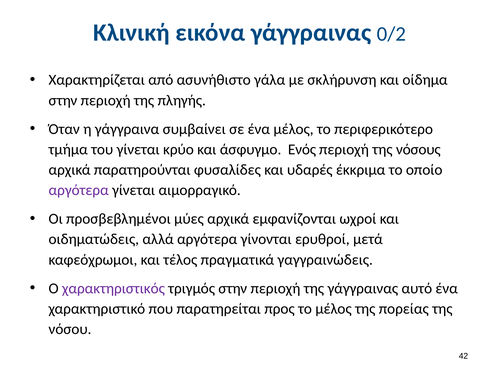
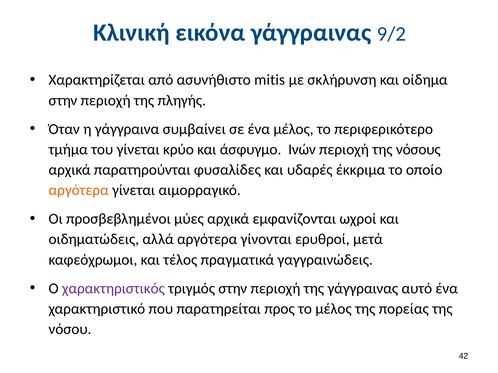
0/2: 0/2 -> 9/2
γάλα: γάλα -> mitis
Ενός: Ενός -> Ινών
αργότερα at (79, 190) colour: purple -> orange
